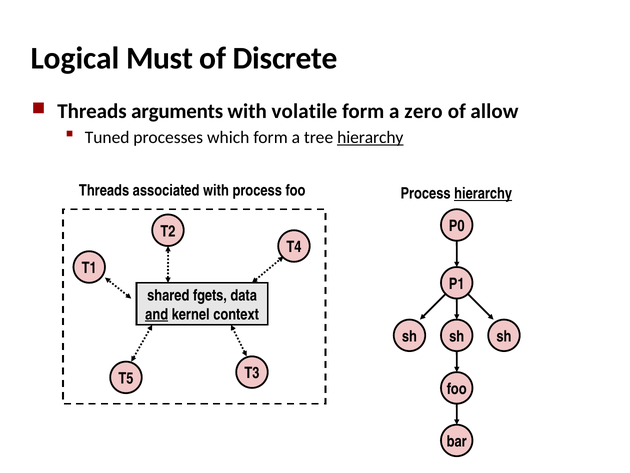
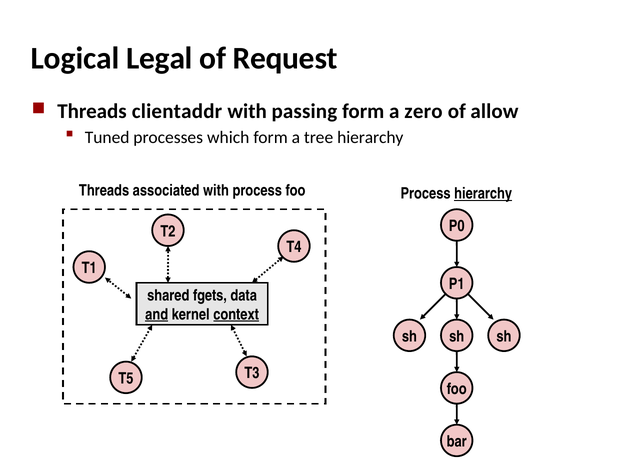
Must: Must -> Legal
Discrete: Discrete -> Request
arguments: arguments -> clientaddr
volatile: volatile -> passing
hierarchy at (370, 137) underline: present -> none
context underline: none -> present
